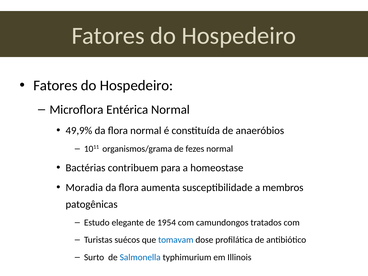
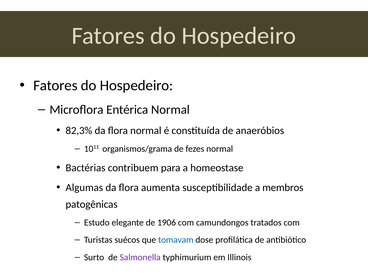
49,9%: 49,9% -> 82,3%
Moradia: Moradia -> Algumas
1954: 1954 -> 1906
Salmonella colour: blue -> purple
